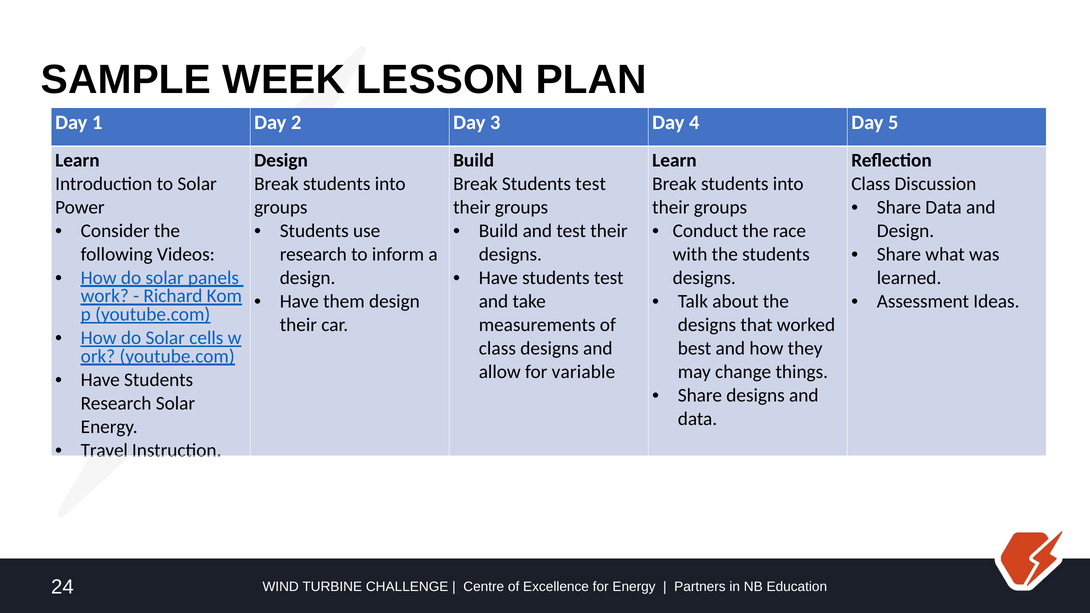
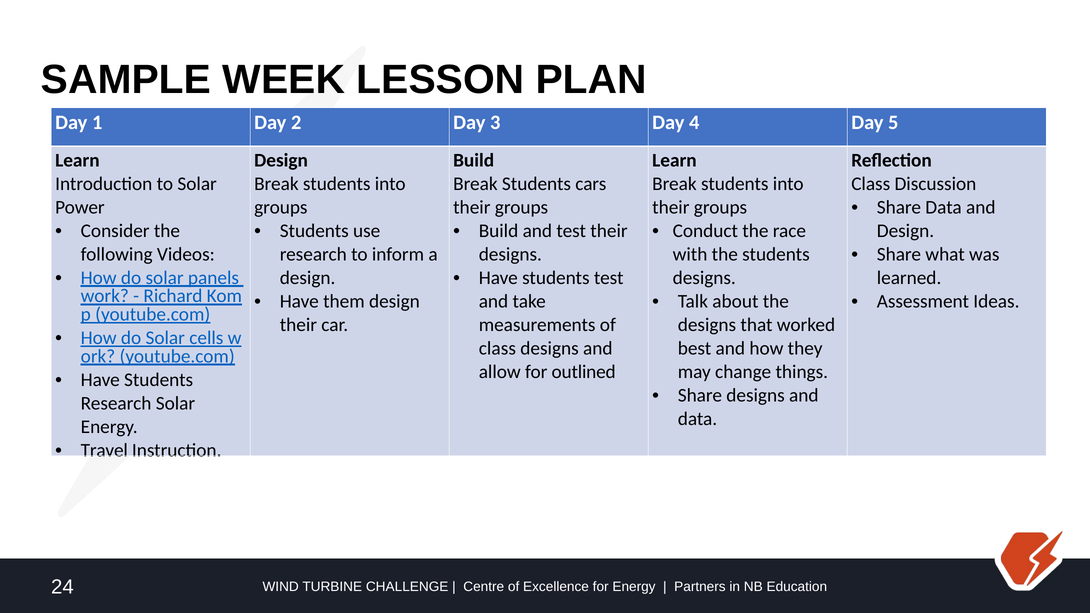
Break Students test: test -> cars
variable: variable -> outlined
